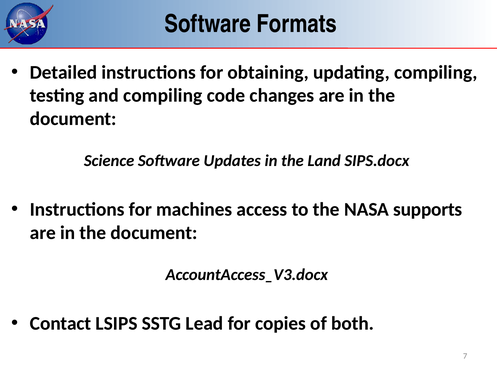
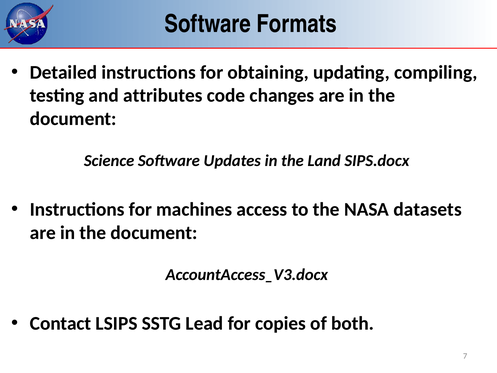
and compiling: compiling -> attributes
supports: supports -> datasets
